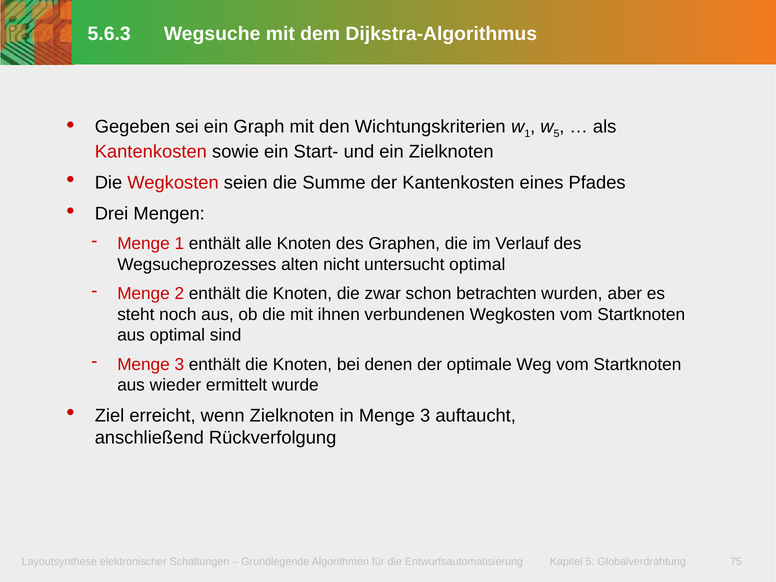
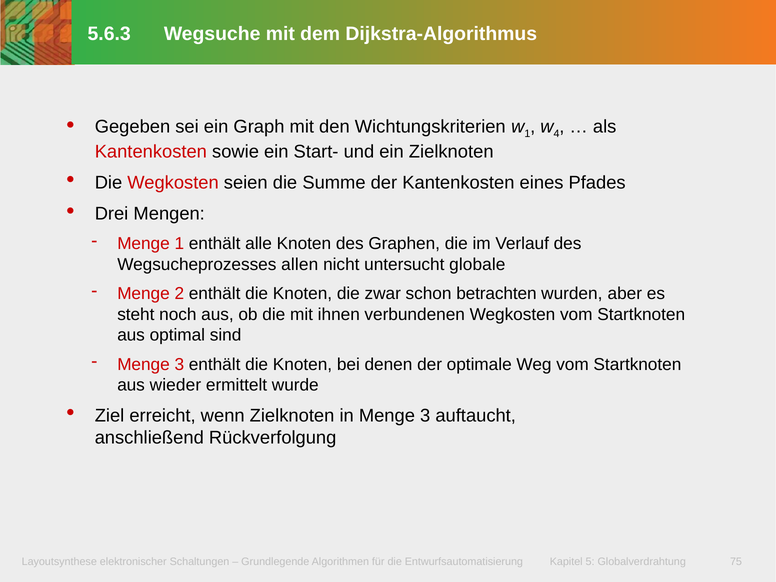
5 at (556, 134): 5 -> 4
alten: alten -> allen
untersucht optimal: optimal -> globale
